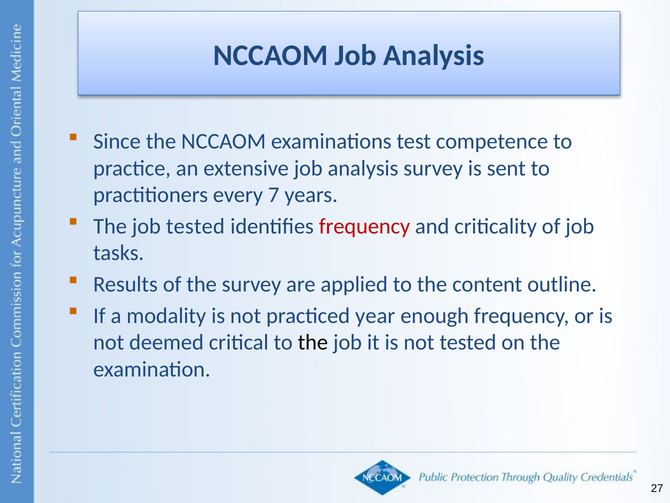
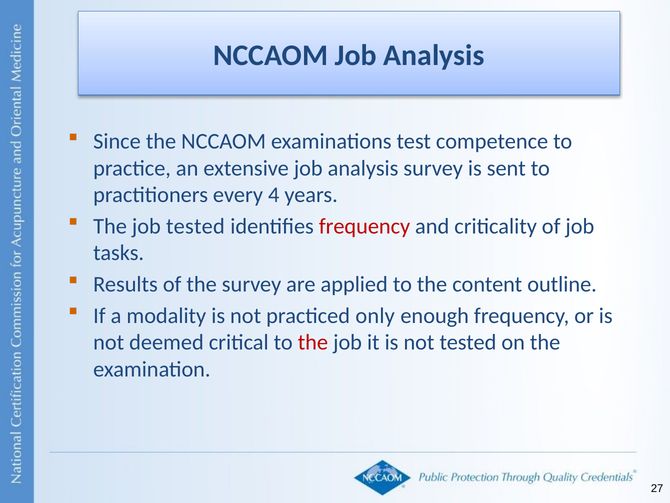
7: 7 -> 4
year: year -> only
the at (313, 342) colour: black -> red
